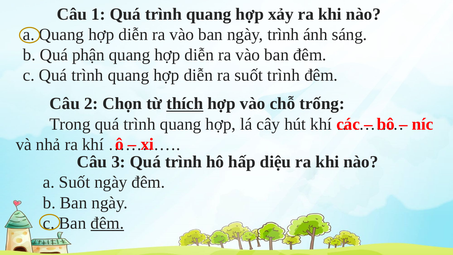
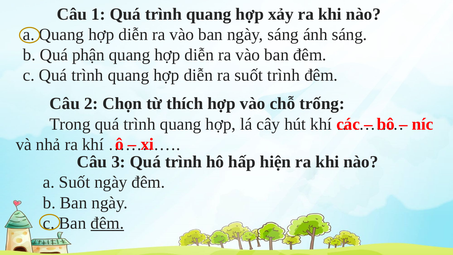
ngày trình: trình -> sáng
thích underline: present -> none
diệu: diệu -> hiện
